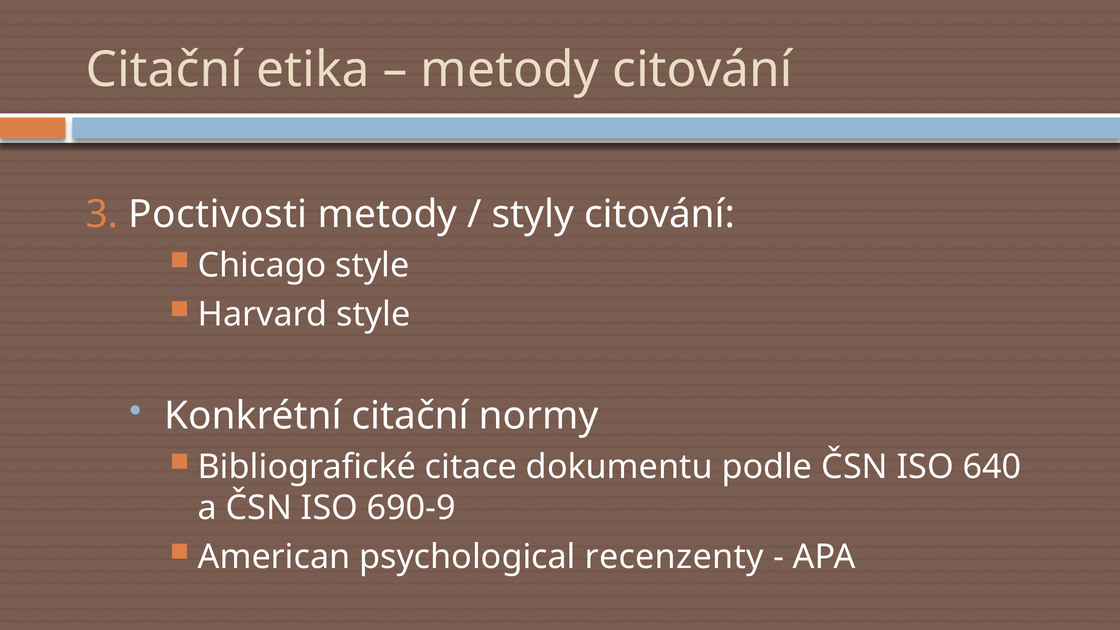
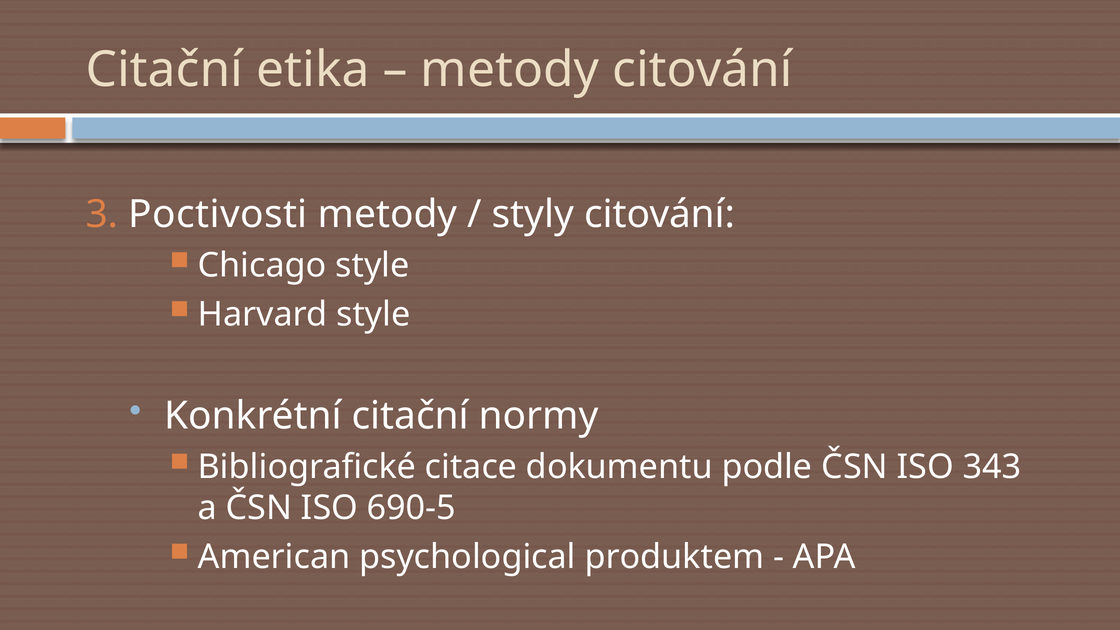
640: 640 -> 343
690-9: 690-9 -> 690-5
recenzenty: recenzenty -> produktem
